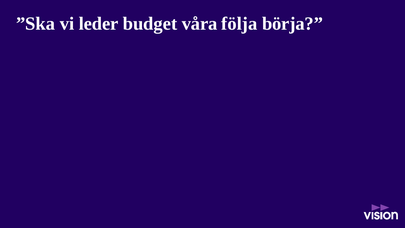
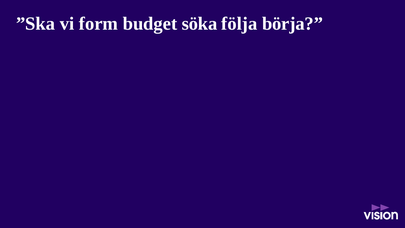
leder: leder -> form
våra: våra -> söka
